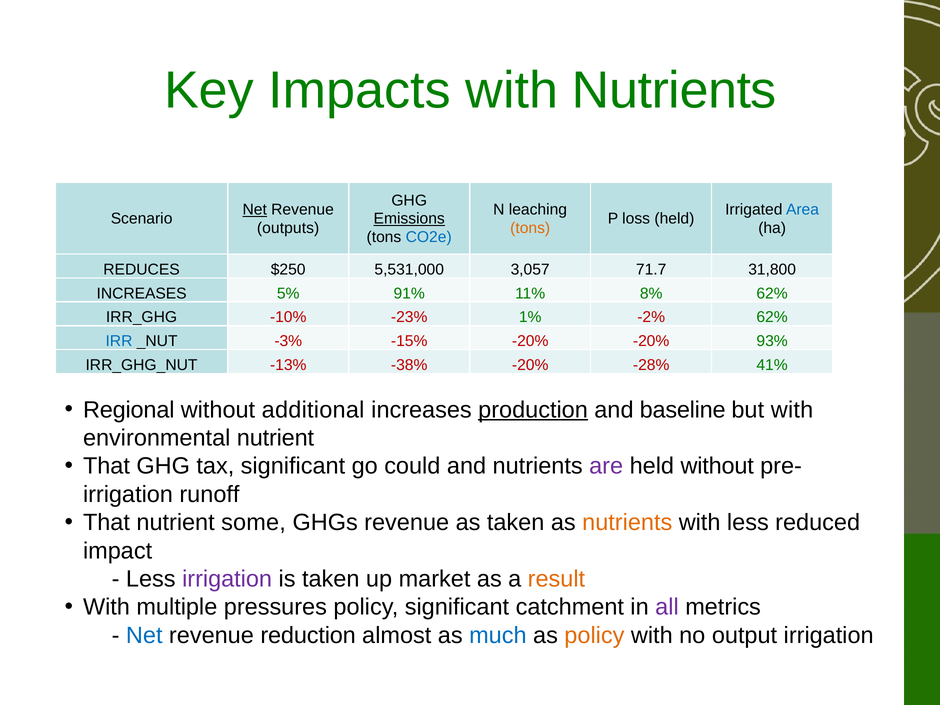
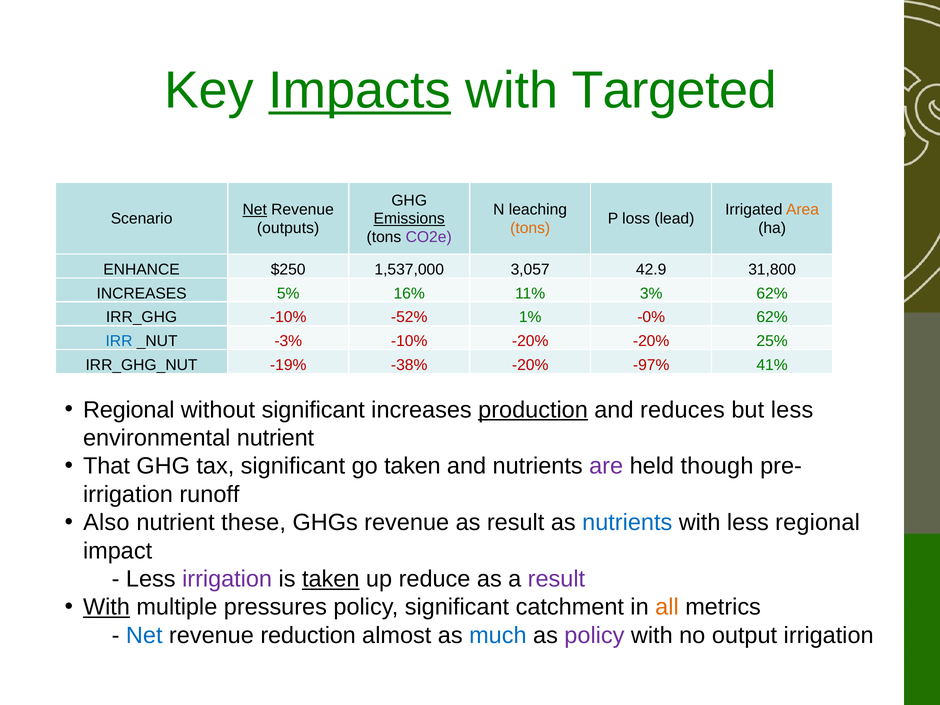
Impacts underline: none -> present
with Nutrients: Nutrients -> Targeted
Area colour: blue -> orange
loss held: held -> lead
CO2e colour: blue -> purple
REDUCES: REDUCES -> ENHANCE
5,531,000: 5,531,000 -> 1,537,000
71.7: 71.7 -> 42.9
91%: 91% -> 16%
8%: 8% -> 3%
-23%: -23% -> -52%
-2%: -2% -> -0%
-3% -15%: -15% -> -10%
93%: 93% -> 25%
-13%: -13% -> -19%
-28%: -28% -> -97%
without additional: additional -> significant
baseline: baseline -> reduces
but with: with -> less
go could: could -> taken
held without: without -> though
That at (106, 523): That -> Also
some: some -> these
as taken: taken -> result
nutrients at (627, 523) colour: orange -> blue
less reduced: reduced -> regional
taken at (331, 579) underline: none -> present
market: market -> reduce
result at (556, 579) colour: orange -> purple
With at (106, 607) underline: none -> present
all colour: purple -> orange
policy at (594, 635) colour: orange -> purple
